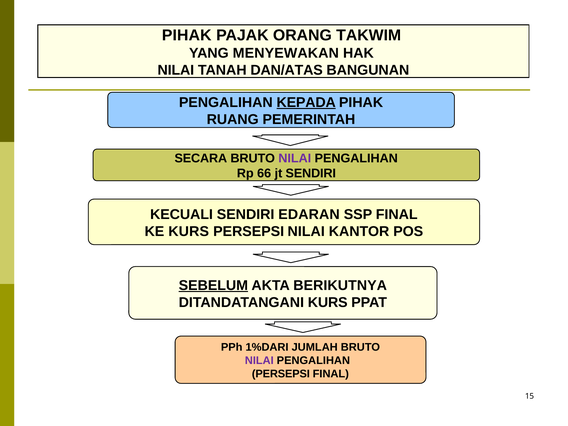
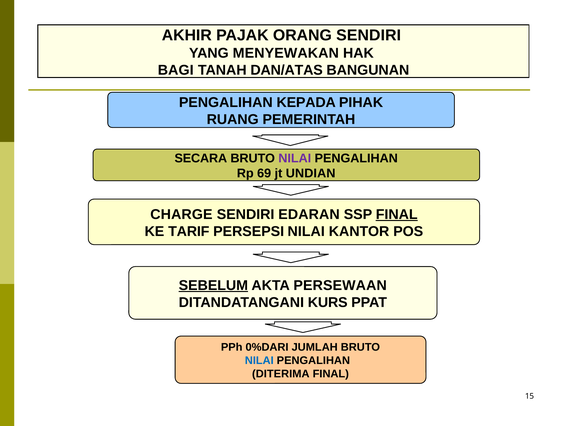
PIHAK at (187, 35): PIHAK -> AKHIR
ORANG TAKWIM: TAKWIM -> SENDIRI
NILAI at (176, 70): NILAI -> BAGI
KEPADA underline: present -> none
66: 66 -> 69
jt SENDIRI: SENDIRI -> UNDIAN
KECUALI: KECUALI -> CHARGE
FINAL at (397, 214) underline: none -> present
KE KURS: KURS -> TARIF
BERIKUTNYA: BERIKUTNYA -> PERSEWAAN
1%DARI: 1%DARI -> 0%DARI
NILAI at (259, 360) colour: purple -> blue
PERSEPSI at (281, 374): PERSEPSI -> DITERIMA
